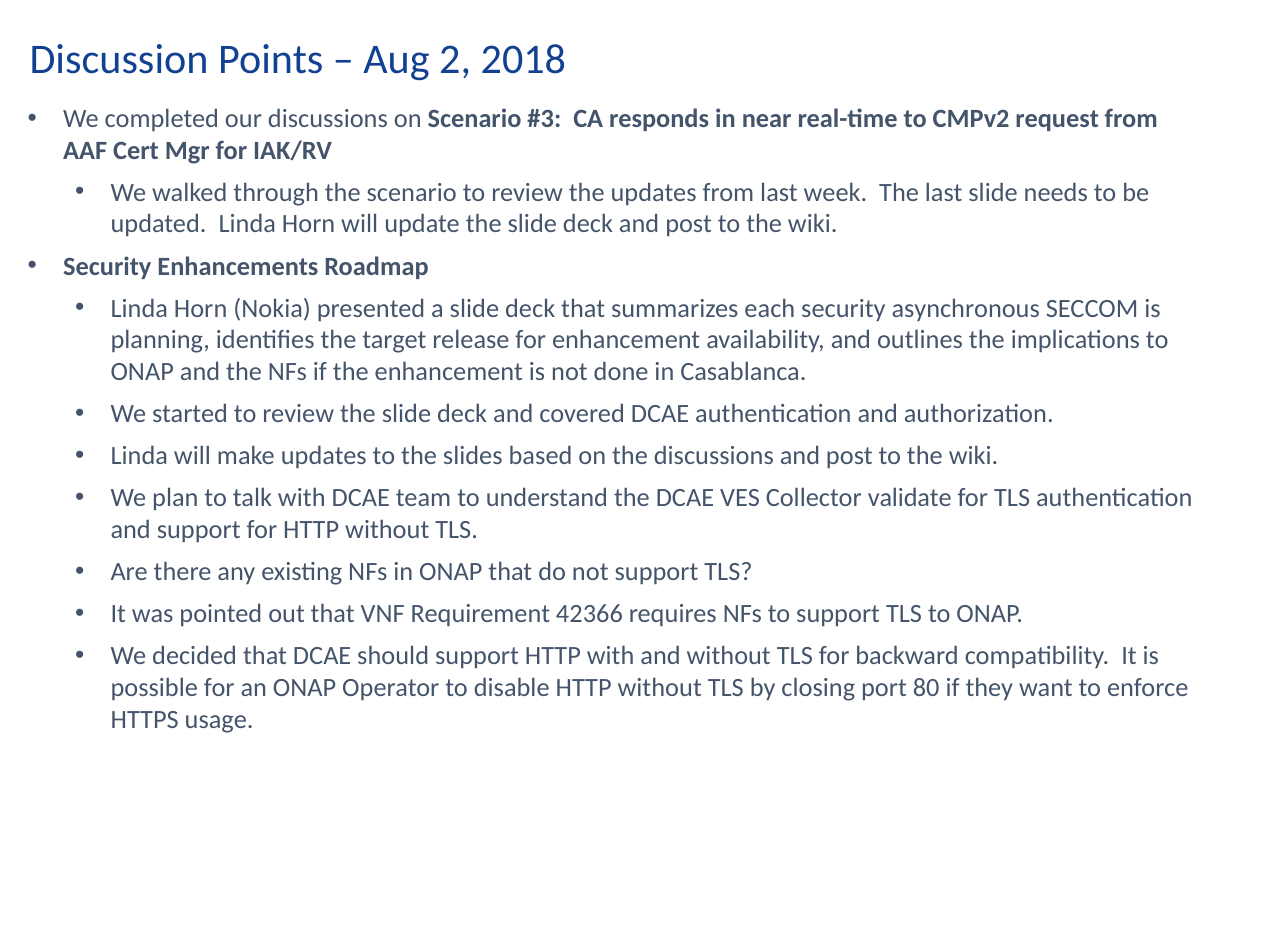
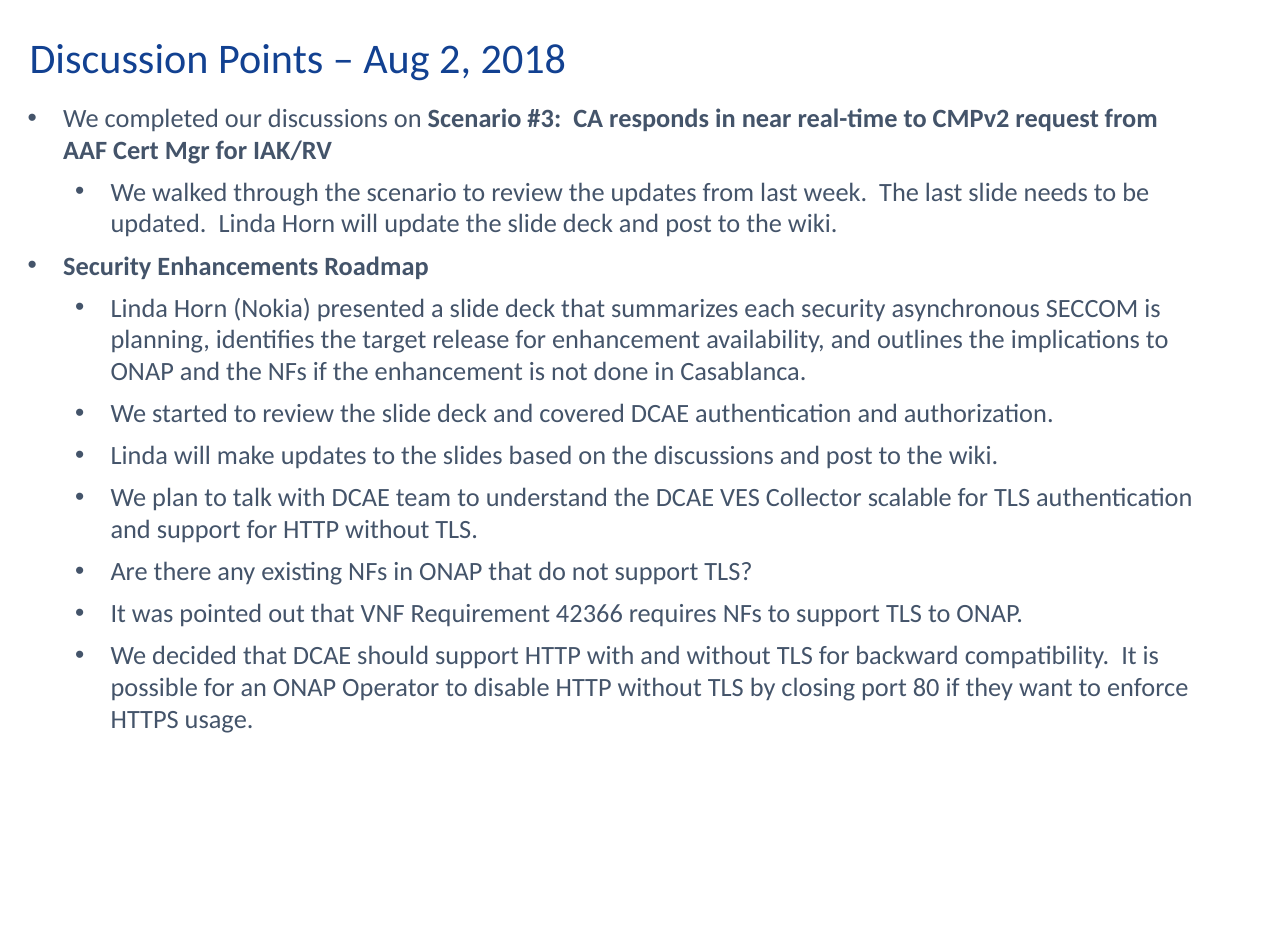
validate: validate -> scalable
